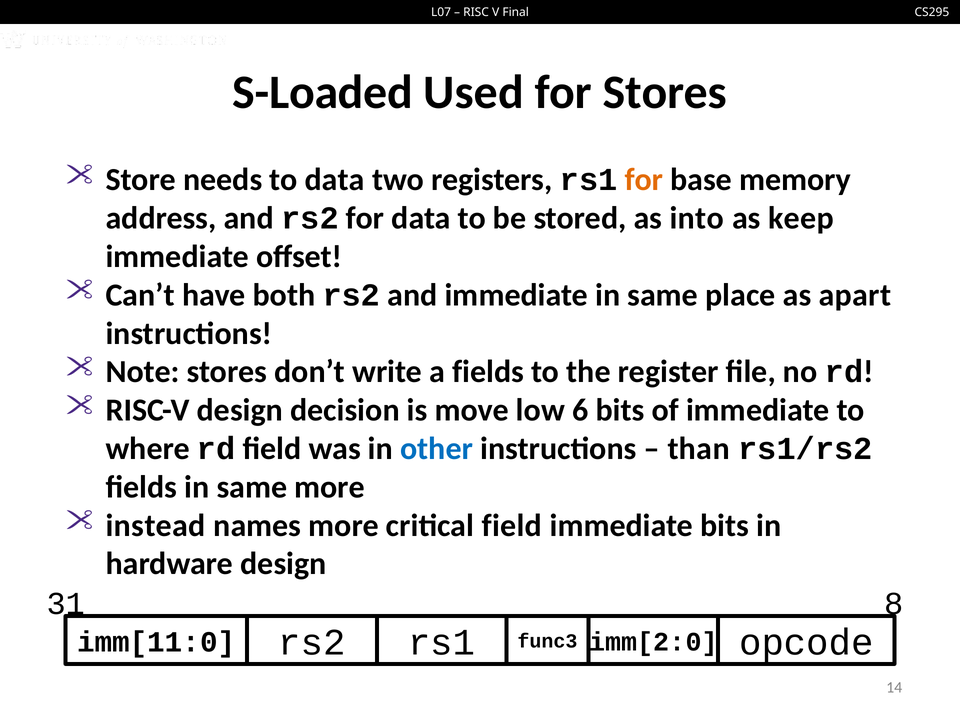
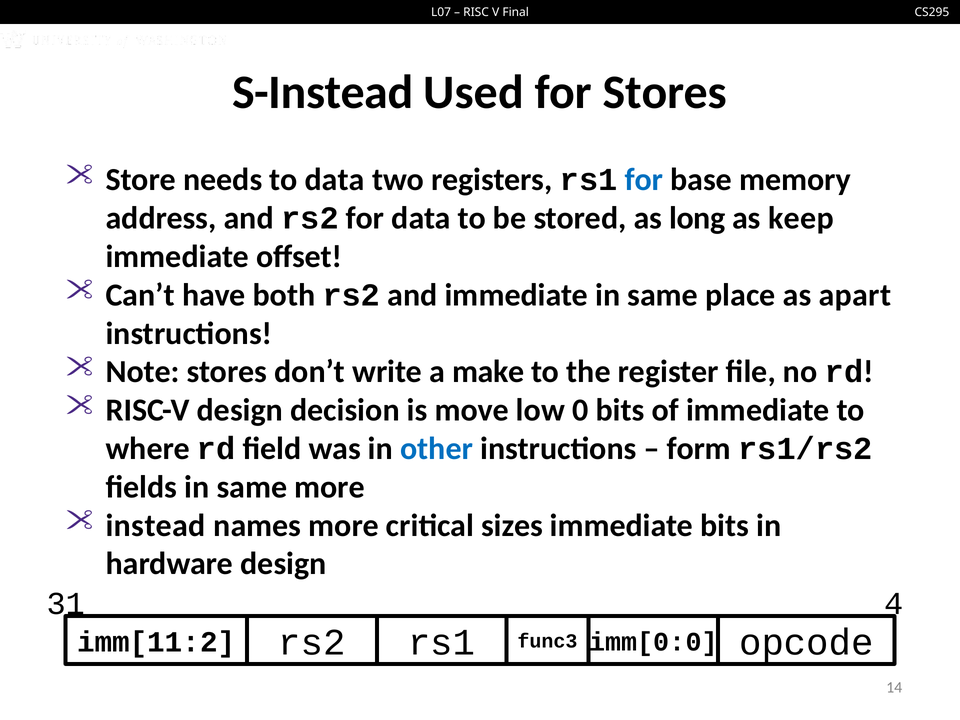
S-Loaded: S-Loaded -> S-Instead
for at (644, 180) colour: orange -> blue
into: into -> long
a fields: fields -> make
6: 6 -> 0
than: than -> form
critical field: field -> sizes
8: 8 -> 4
imm[2:0: imm[2:0 -> imm[0:0
imm[11:0: imm[11:0 -> imm[11:2
